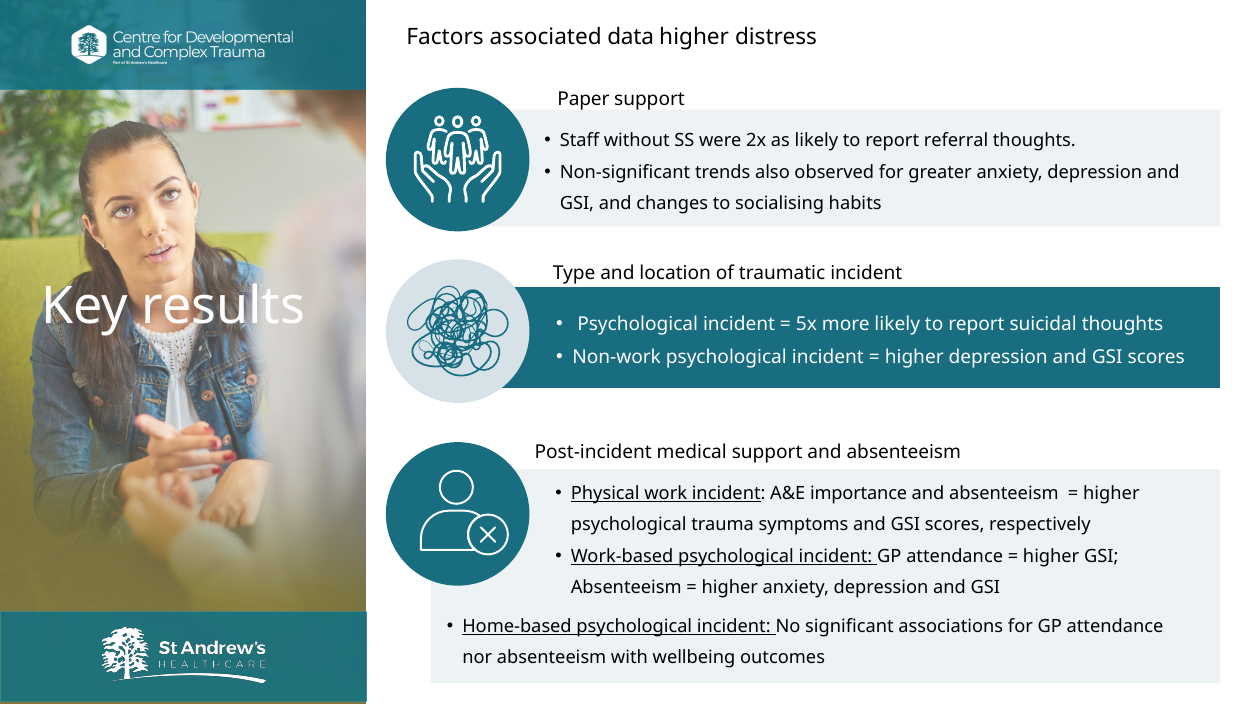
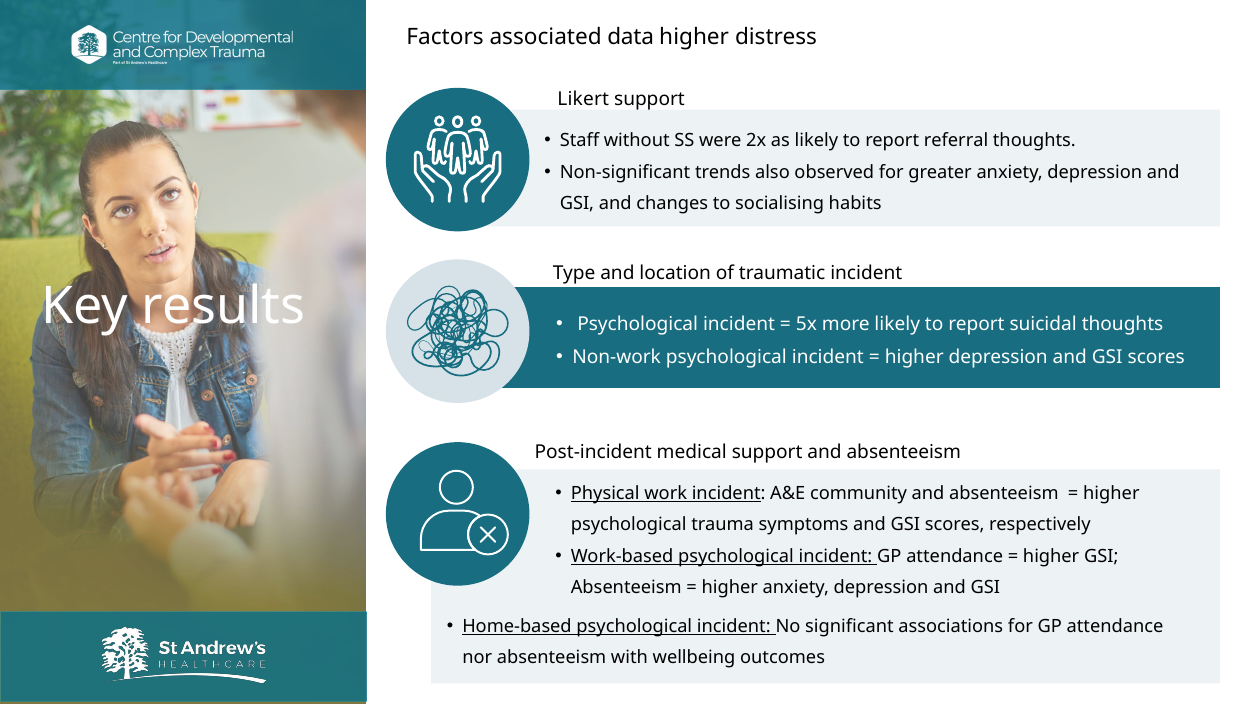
Paper: Paper -> Likert
importance: importance -> community
